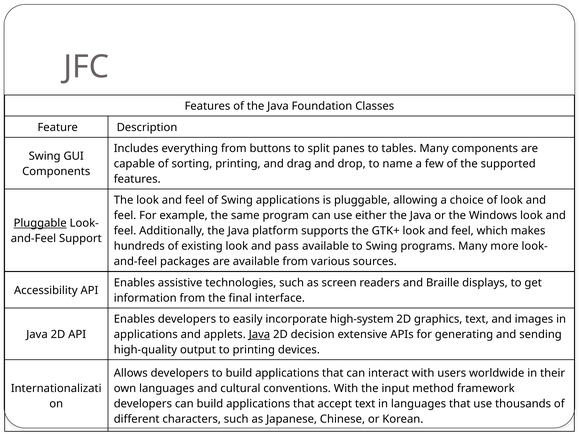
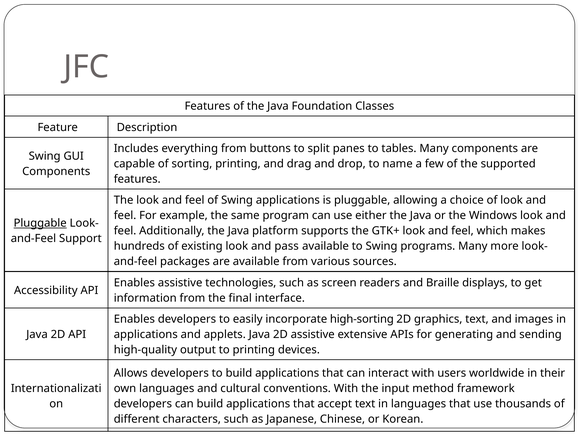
high-system: high-system -> high-sorting
Java at (259, 335) underline: present -> none
2D decision: decision -> assistive
